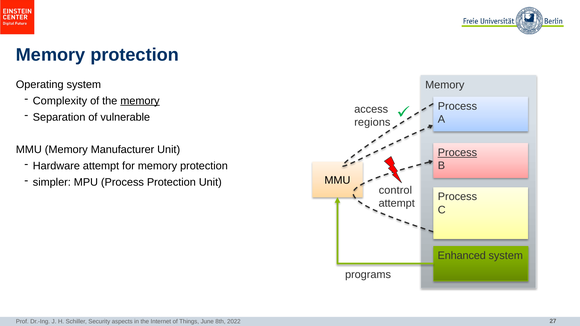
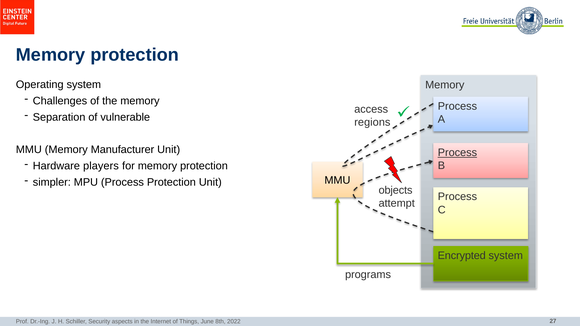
Complexity: Complexity -> Challenges
memory at (140, 101) underline: present -> none
Hardware attempt: attempt -> players
control: control -> objects
Enhanced: Enhanced -> Encrypted
